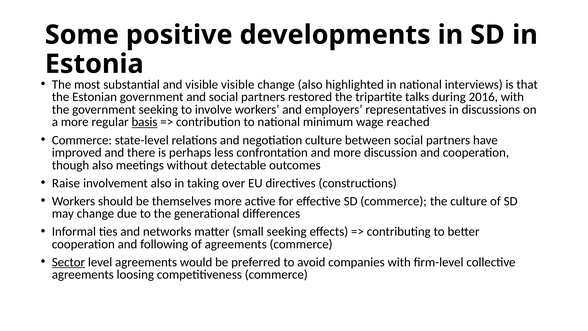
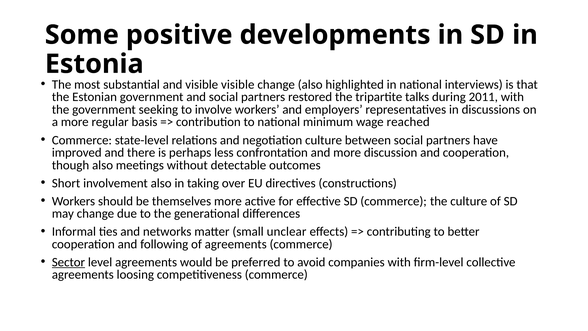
2016: 2016 -> 2011
basis underline: present -> none
Raise: Raise -> Short
small seeking: seeking -> unclear
